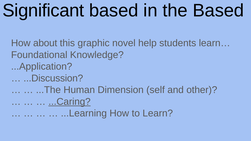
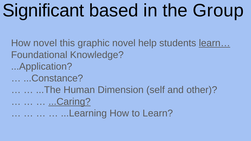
the Based: Based -> Group
How about: about -> novel
learn… underline: none -> present
...Discussion: ...Discussion -> ...Constance
